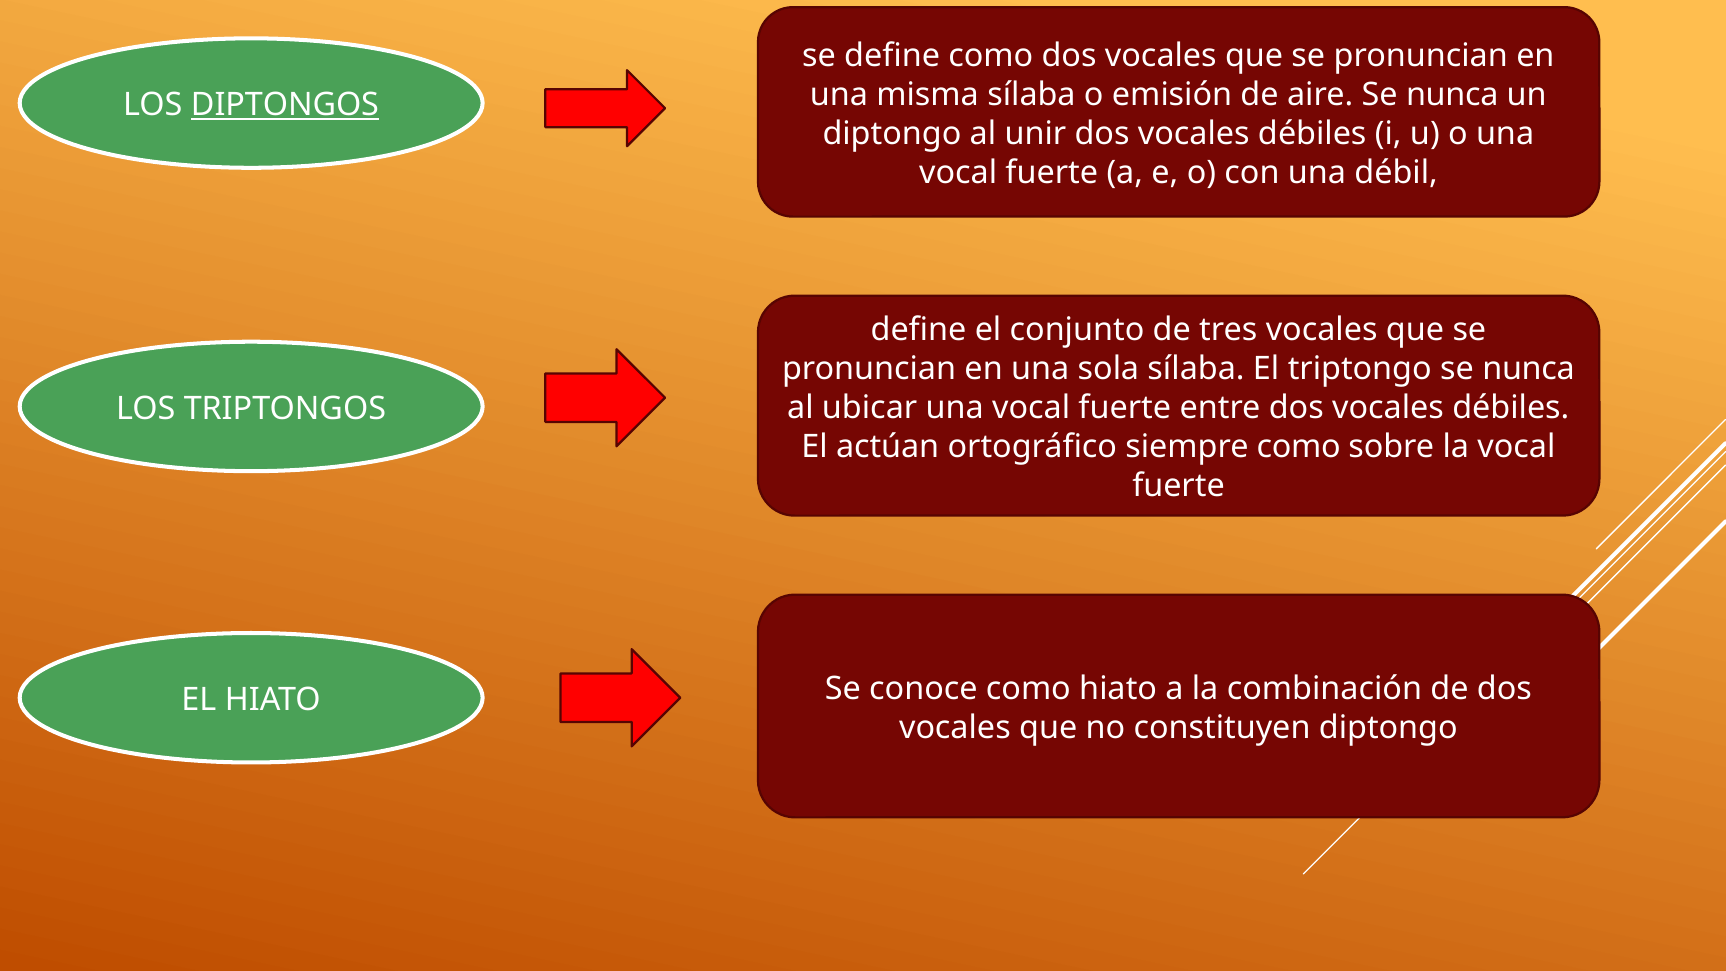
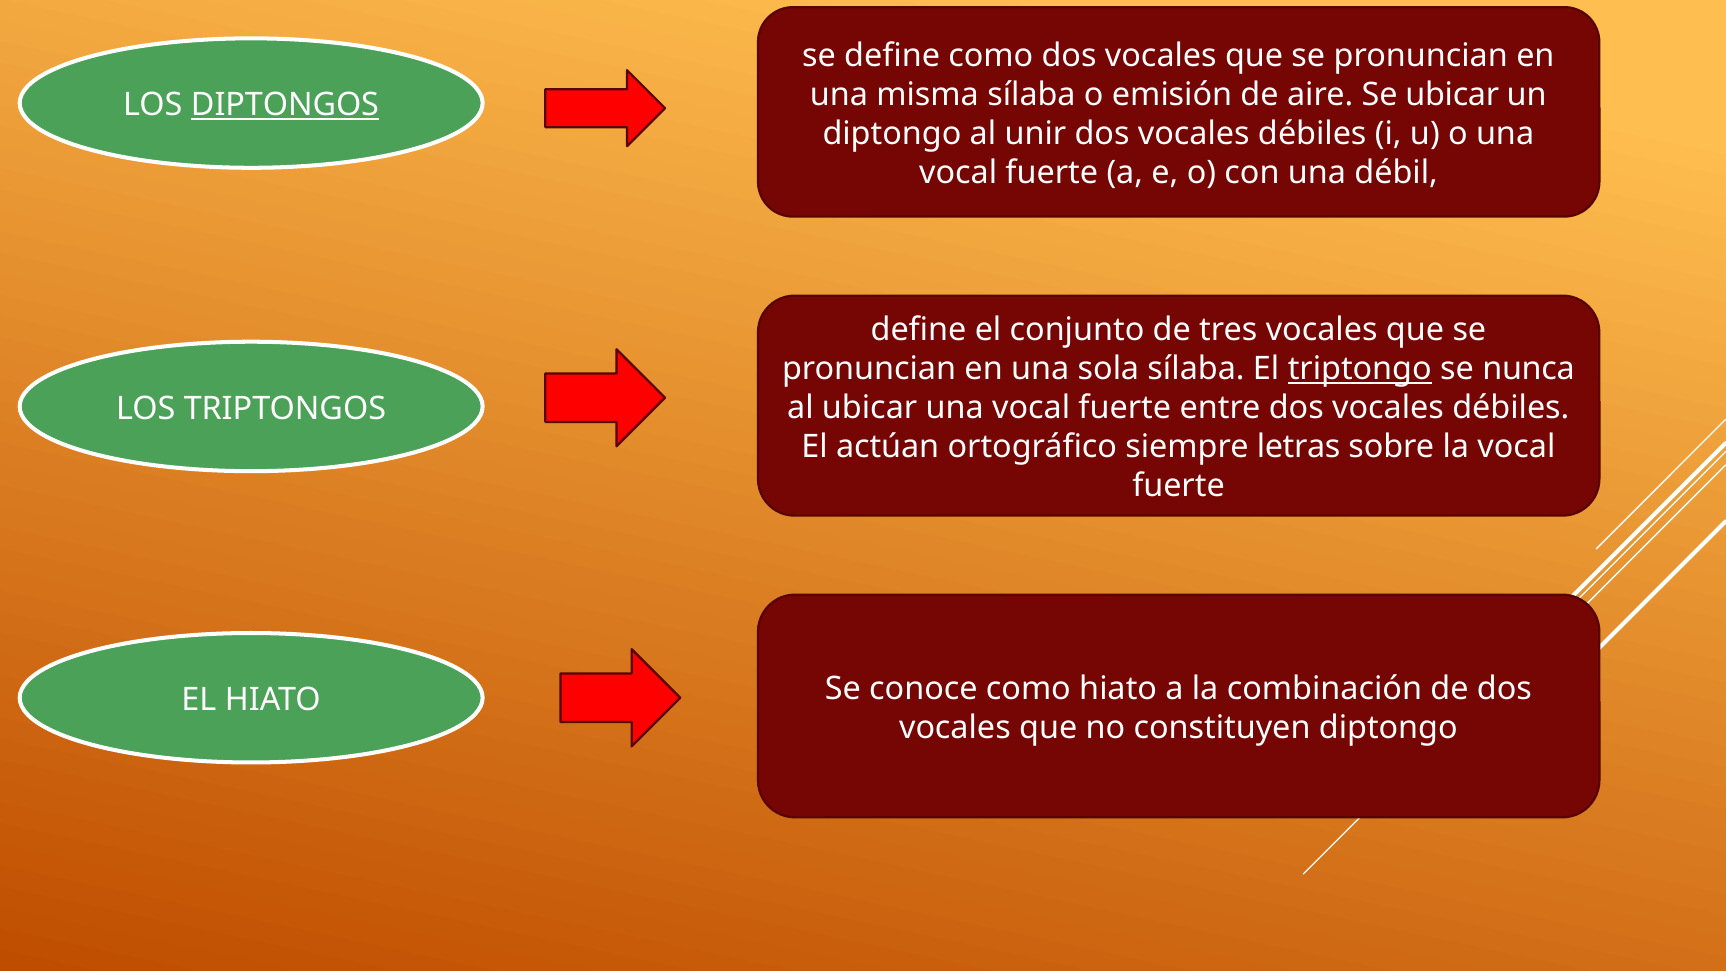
aire Se nunca: nunca -> ubicar
triptongo underline: none -> present
siempre como: como -> letras
